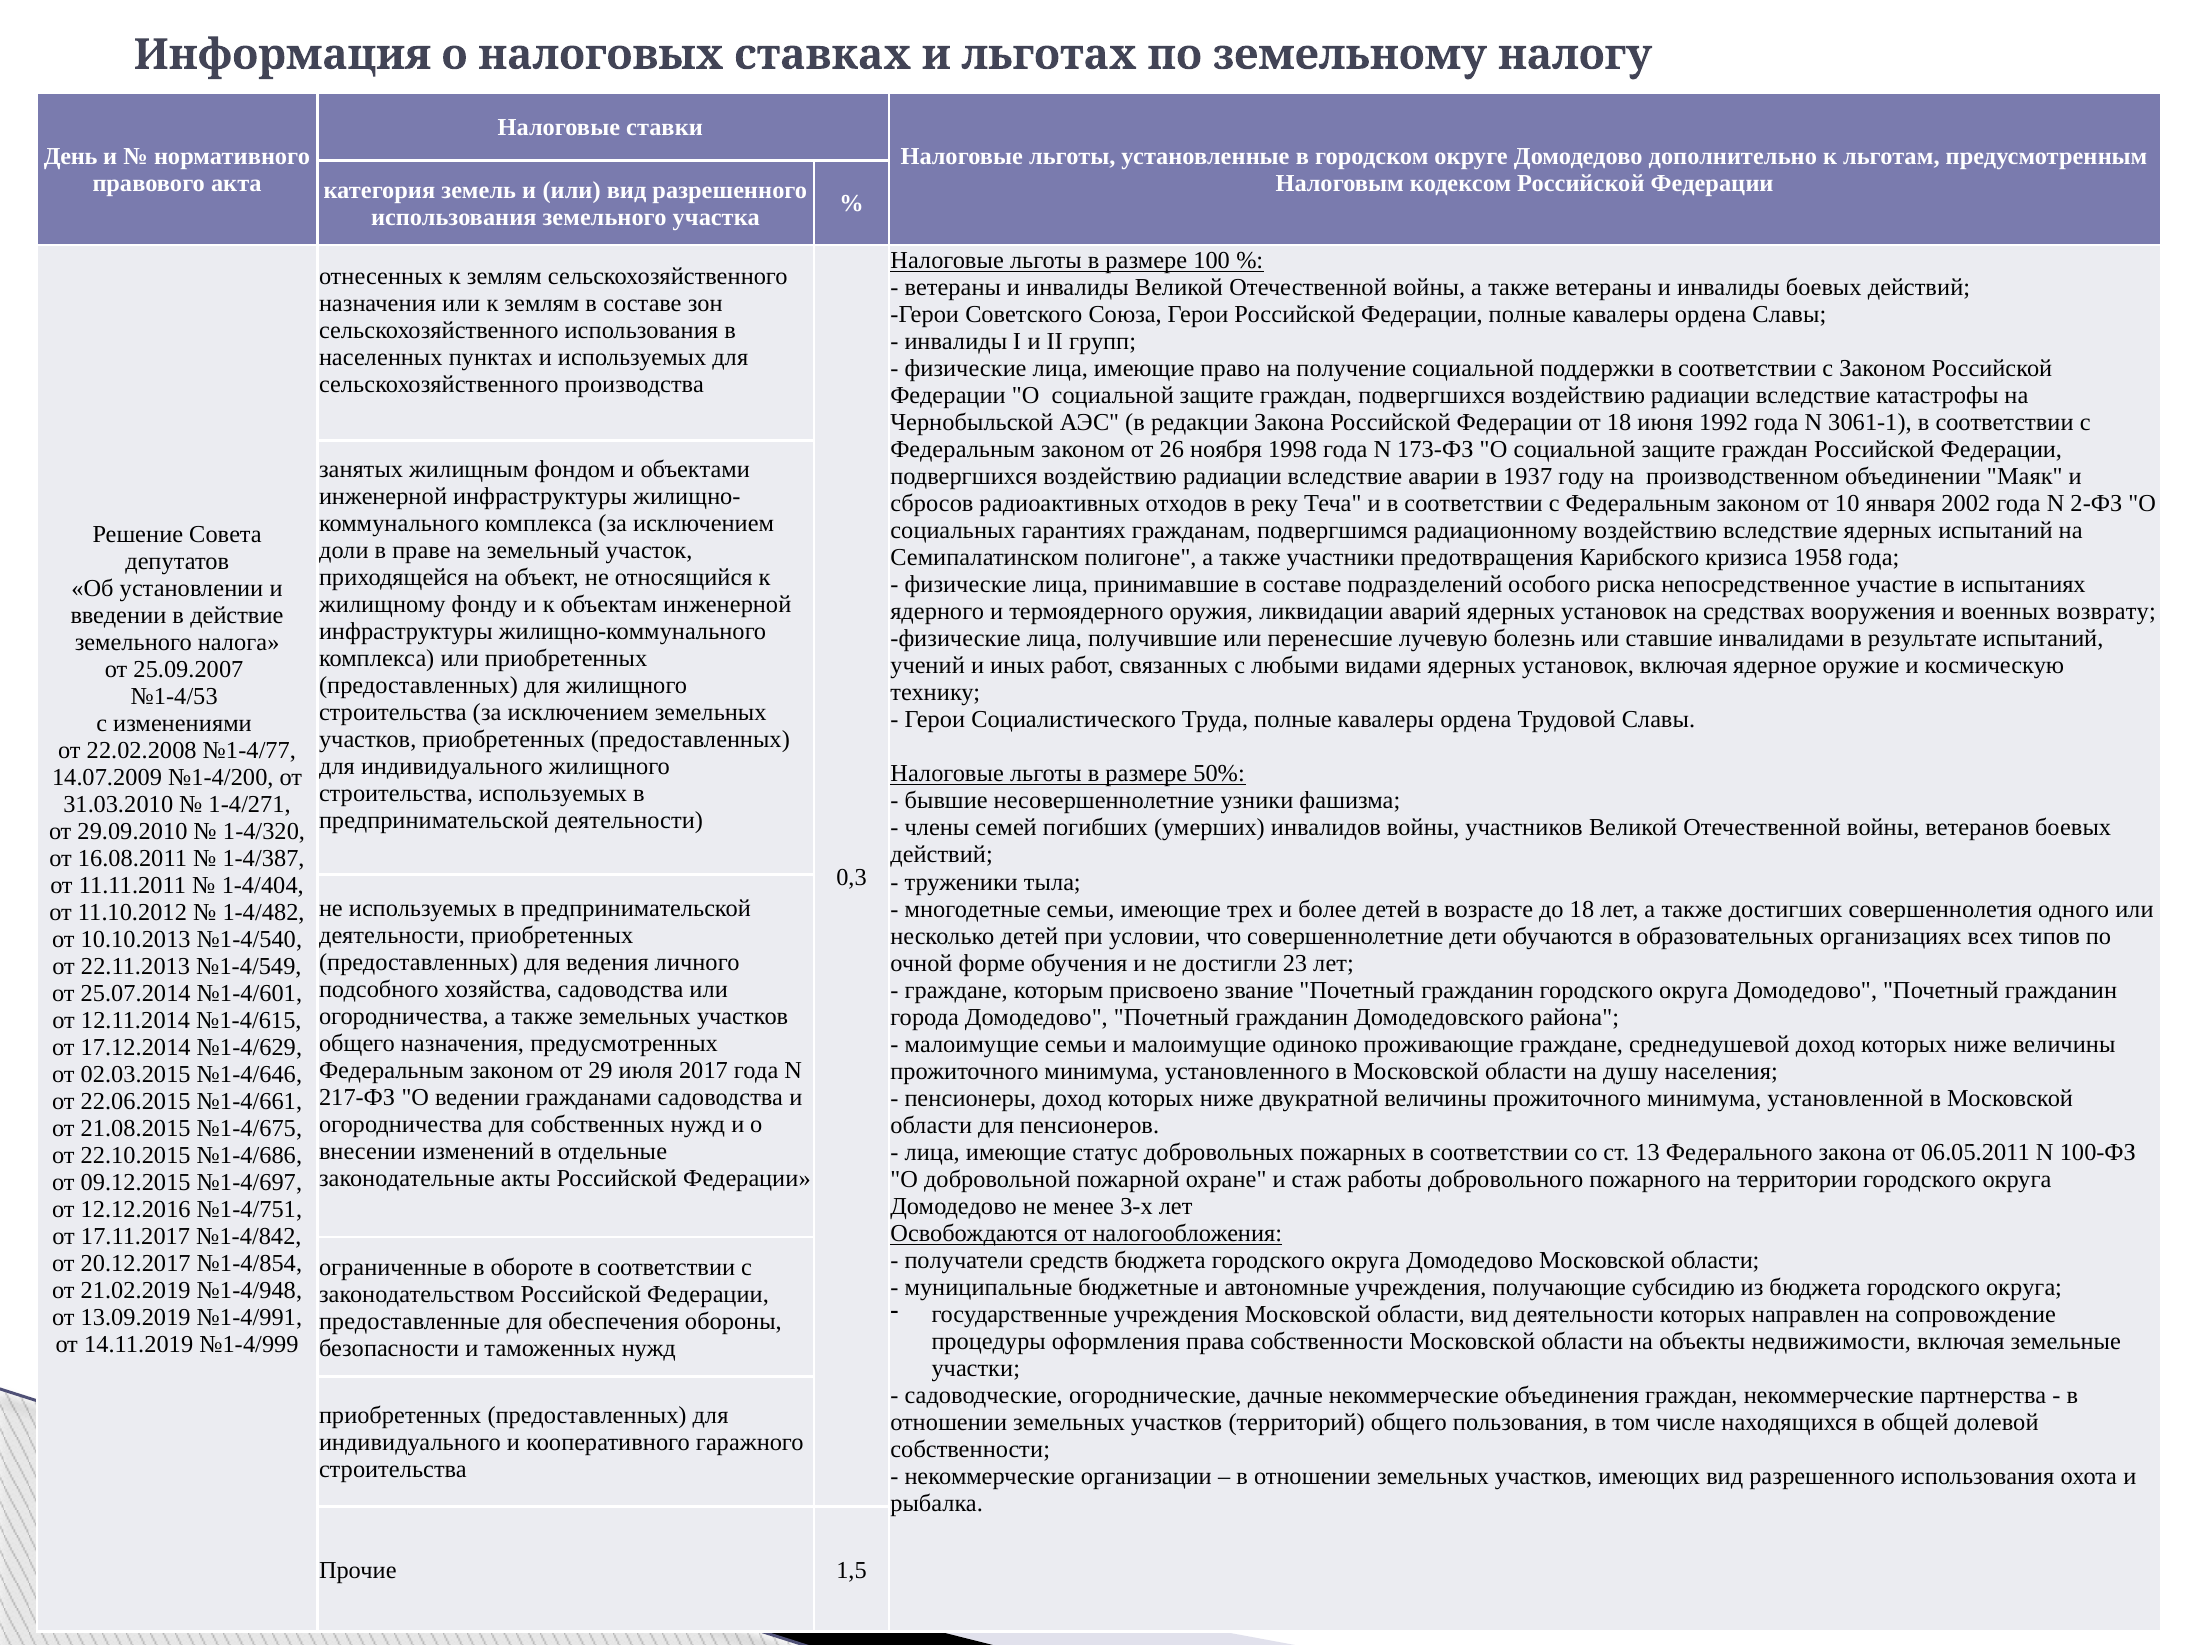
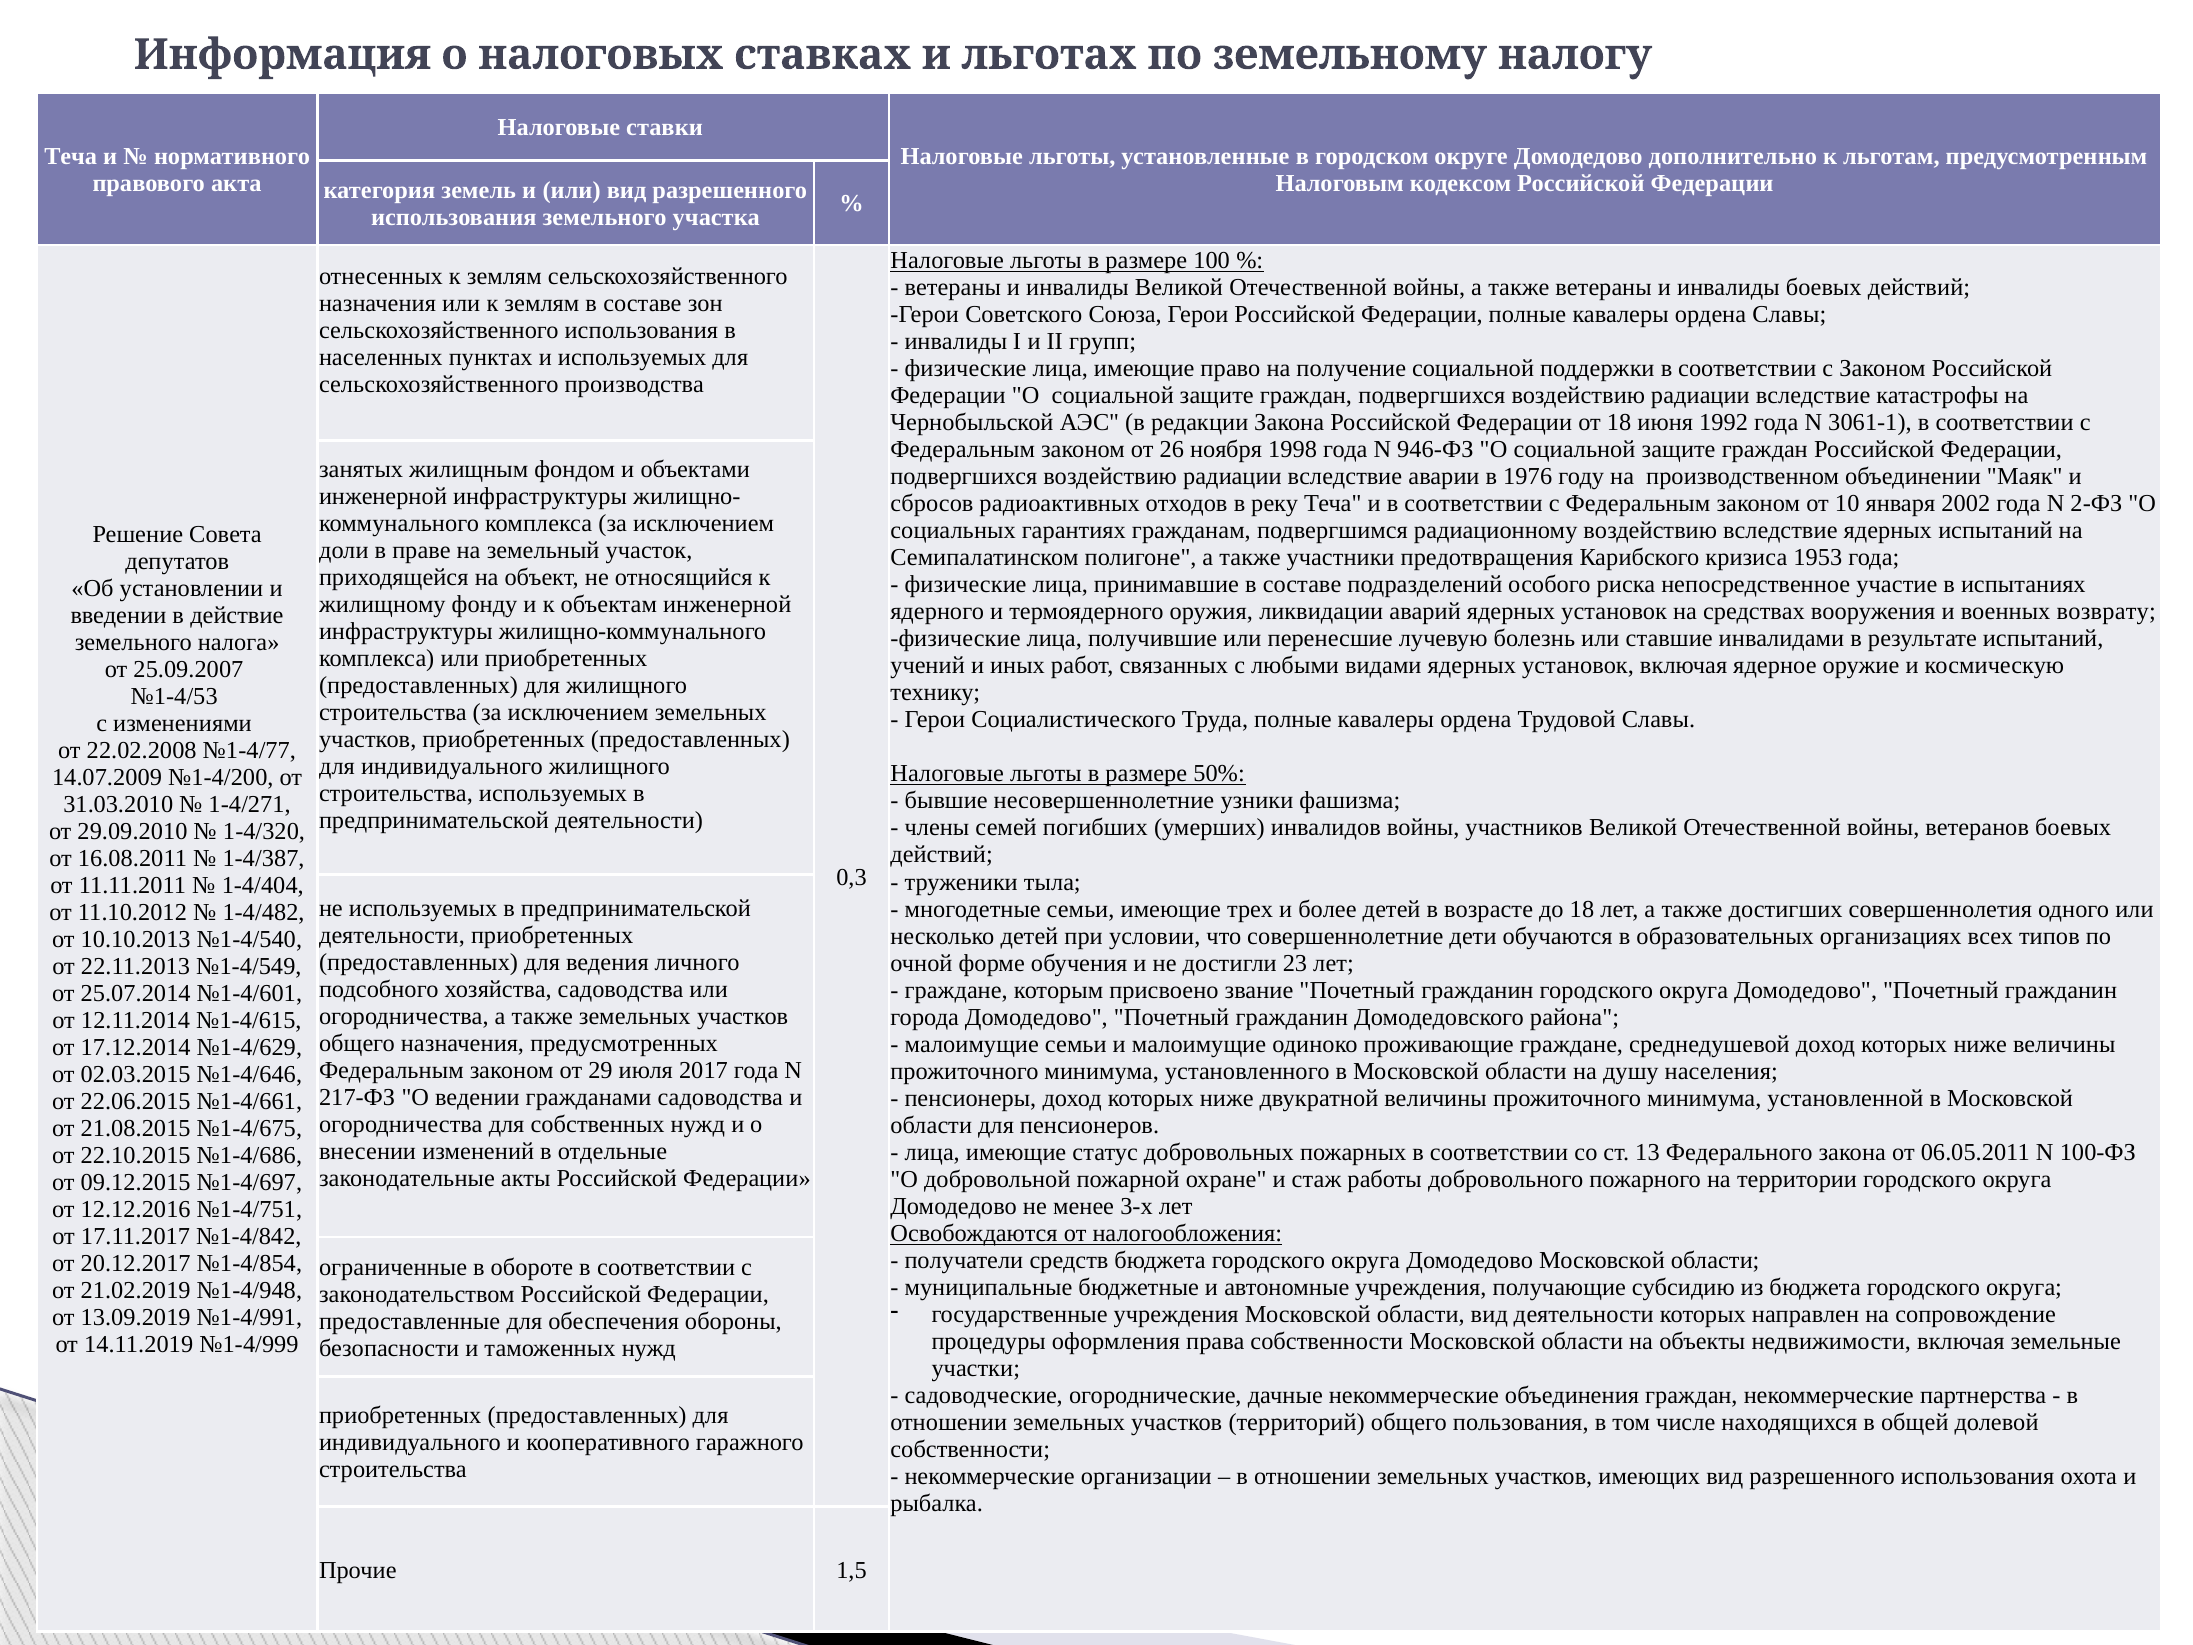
День at (71, 156): День -> Теча
173-ФЗ: 173-ФЗ -> 946-ФЗ
1937: 1937 -> 1976
1958: 1958 -> 1953
